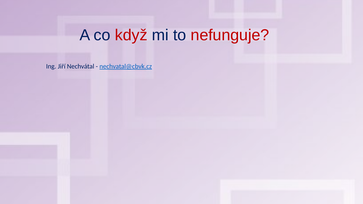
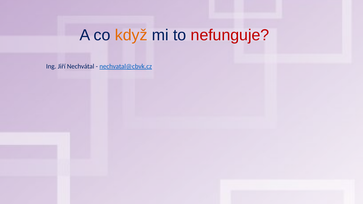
když colour: red -> orange
